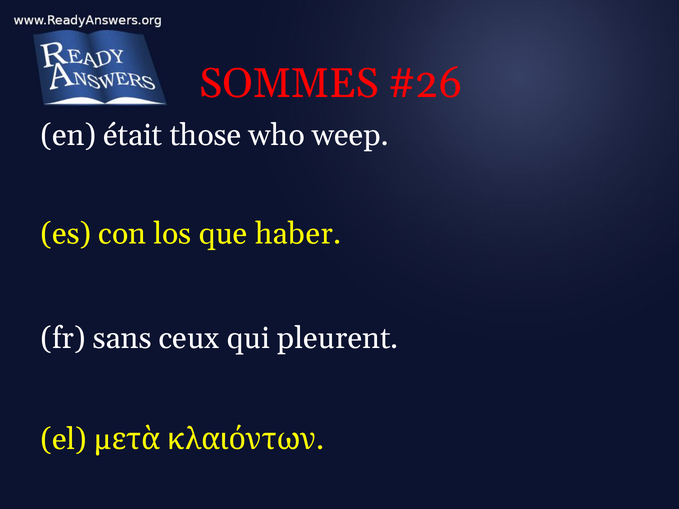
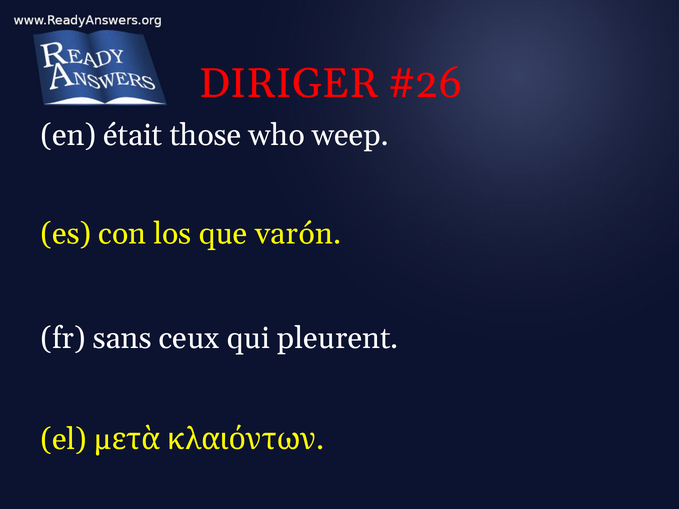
SOMMES: SOMMES -> DIRIGER
haber: haber -> varón
